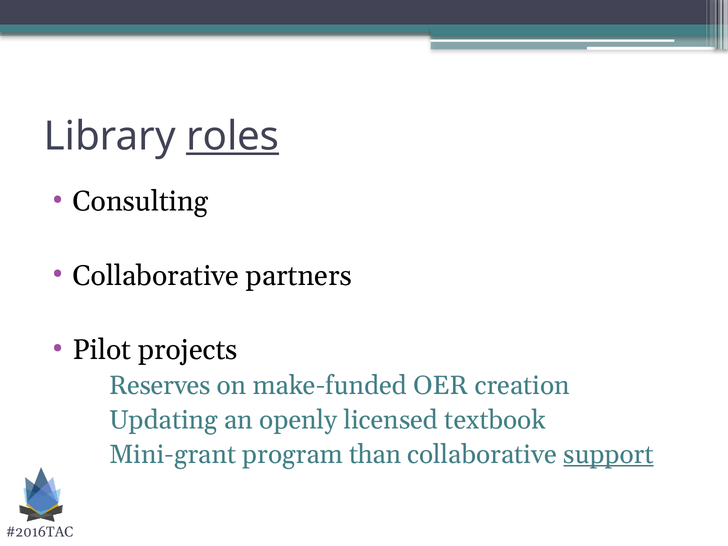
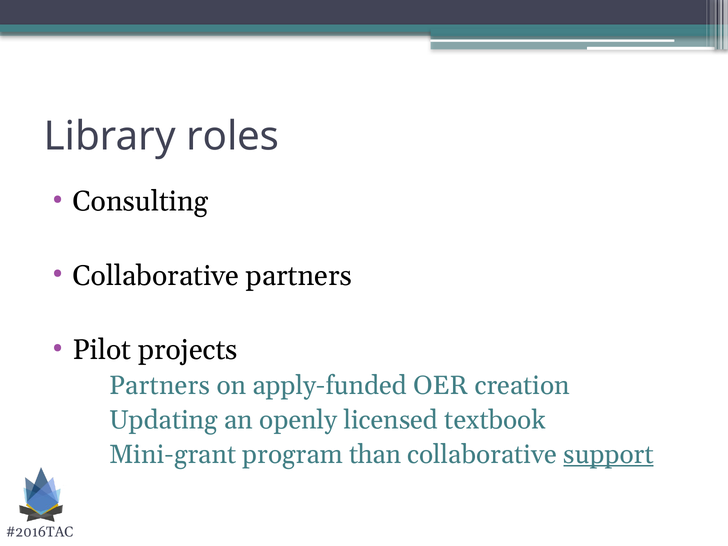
roles underline: present -> none
Reserves at (160, 385): Reserves -> Partners
make-funded: make-funded -> apply-funded
